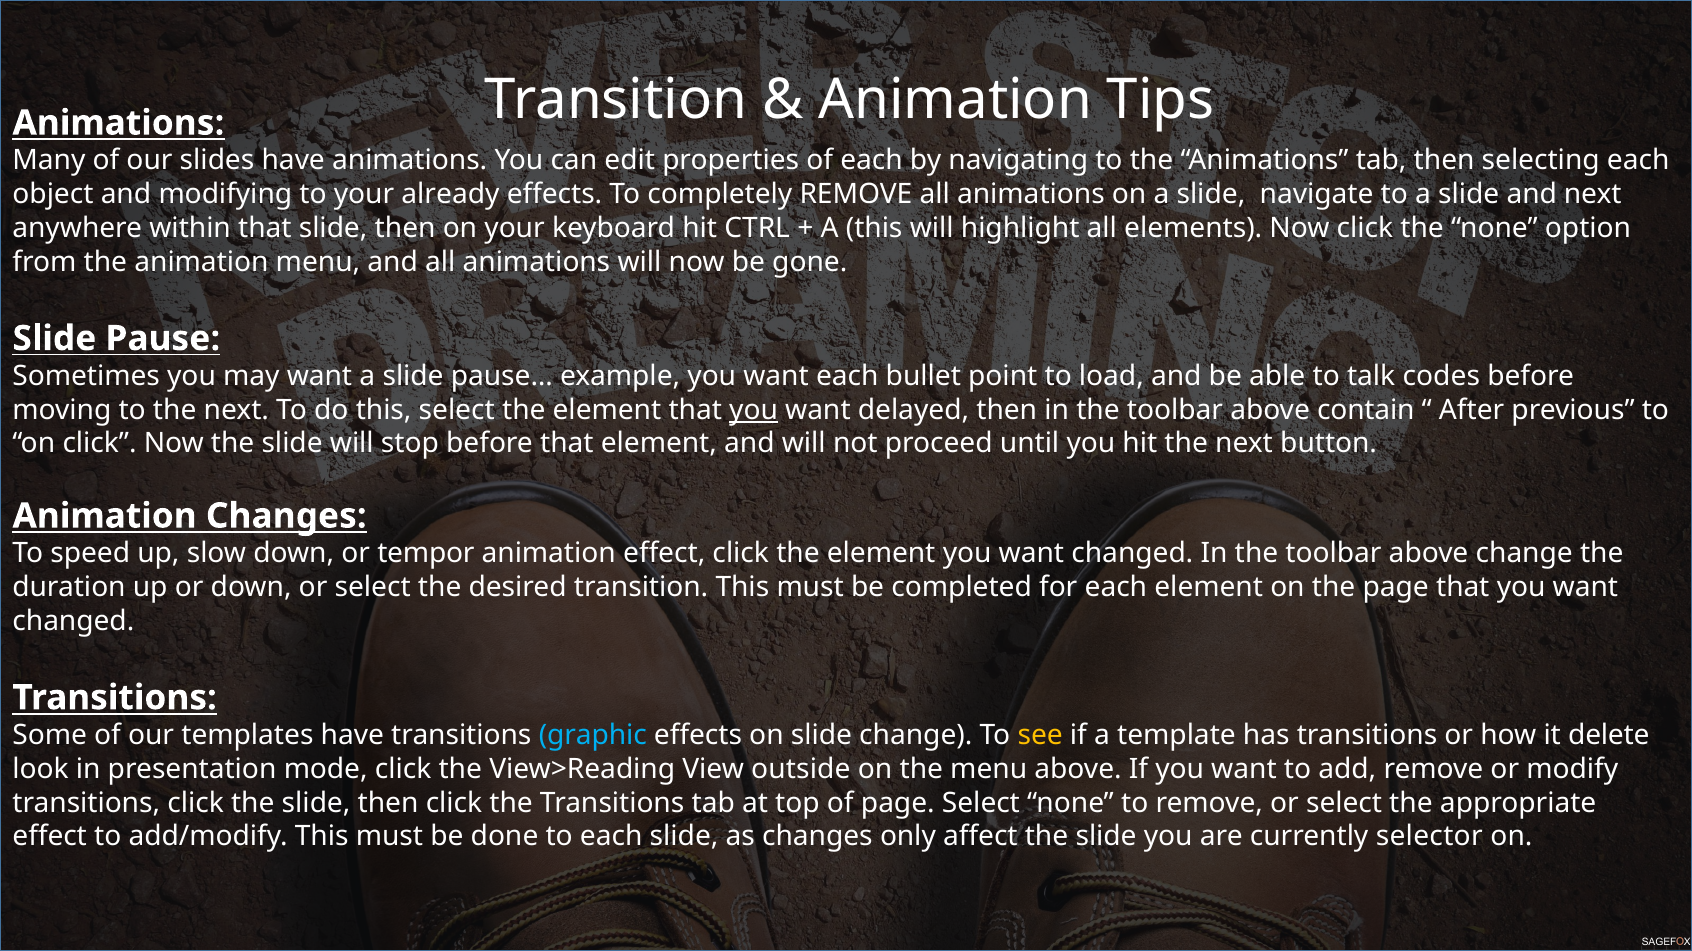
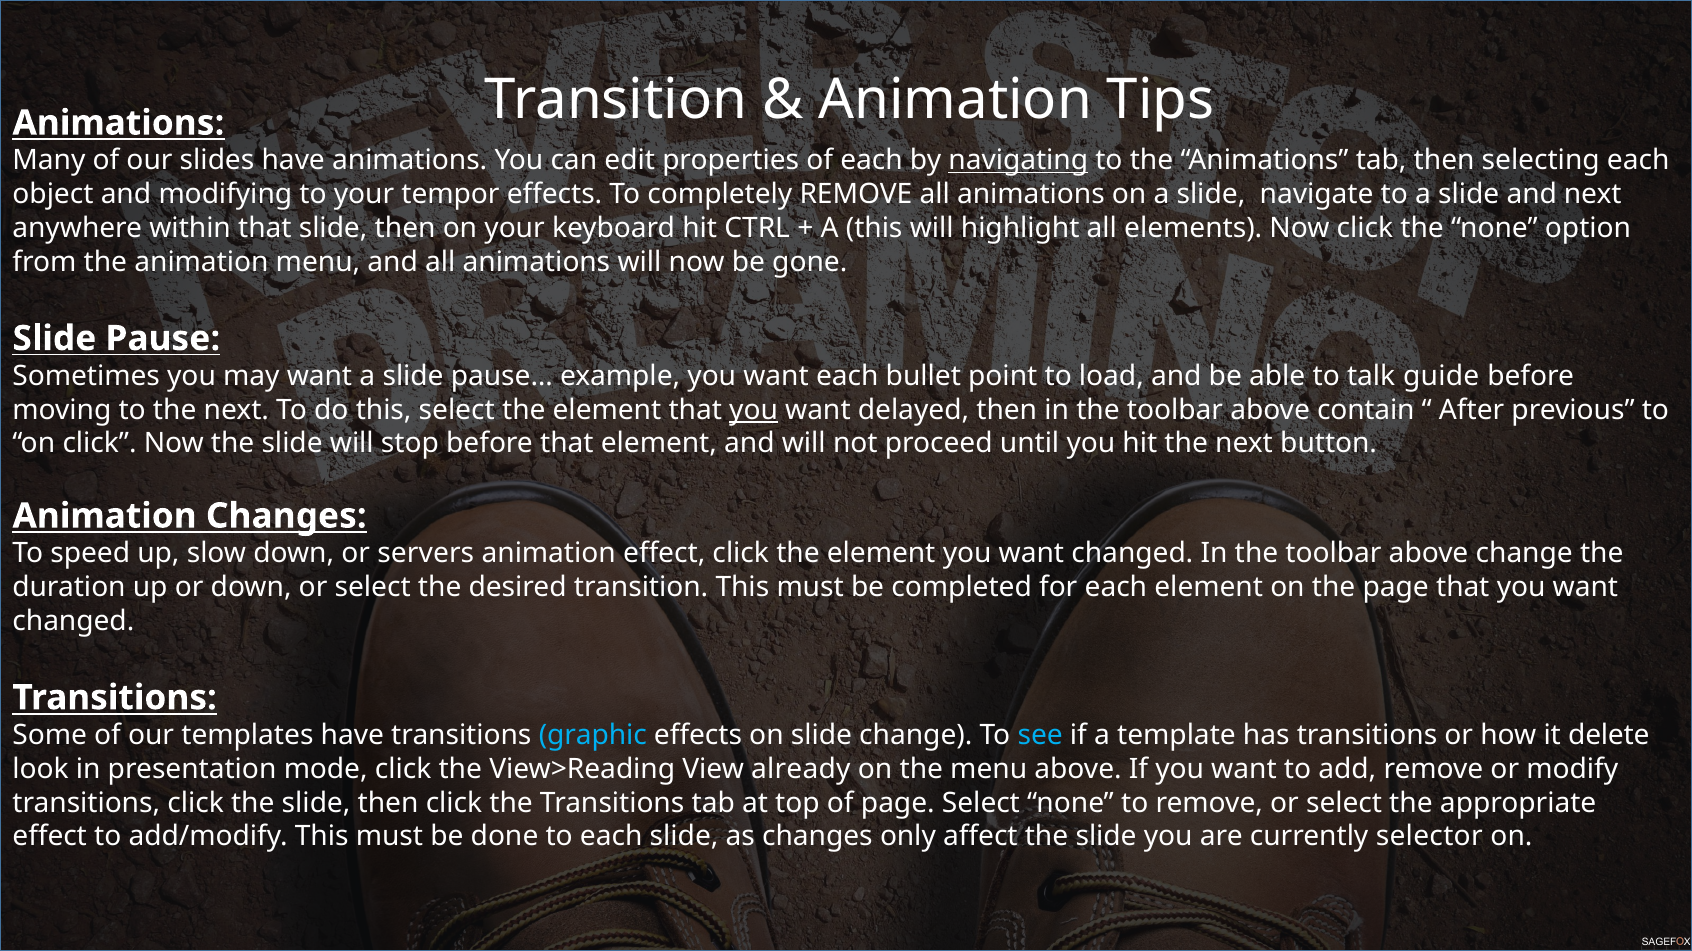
navigating underline: none -> present
already: already -> tempor
codes: codes -> guide
tempor: tempor -> servers
see colour: yellow -> light blue
outside: outside -> already
